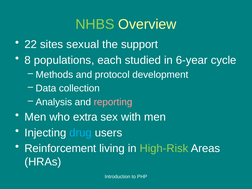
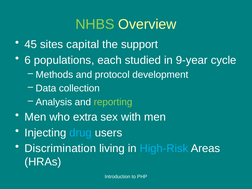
22: 22 -> 45
sexual: sexual -> capital
8: 8 -> 6
6-year: 6-year -> 9-year
reporting colour: pink -> light green
Reinforcement: Reinforcement -> Discrimination
High-Risk colour: light green -> light blue
